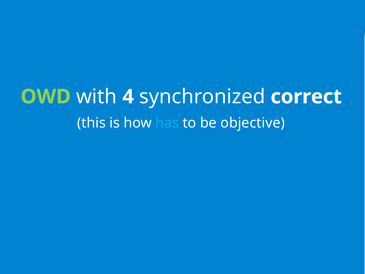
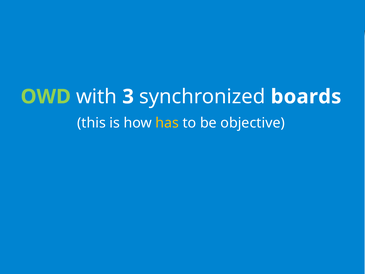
4: 4 -> 3
correct: correct -> boards
has colour: light blue -> yellow
